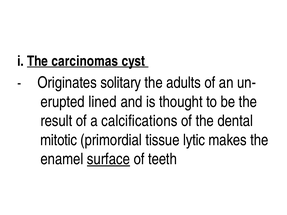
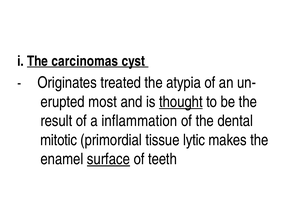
solitary: solitary -> treated
adults: adults -> atypia
lined: lined -> most
thought underline: none -> present
calcifications: calcifications -> inflammation
